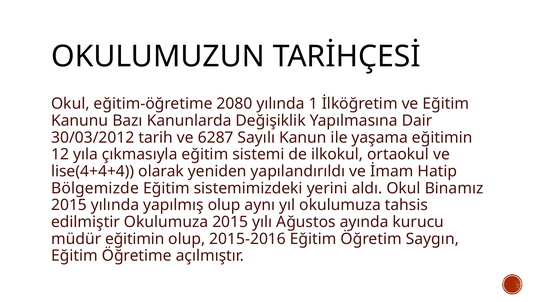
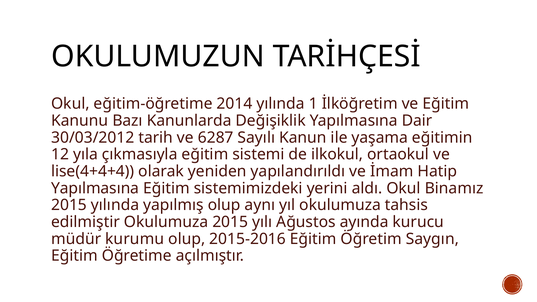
2080: 2080 -> 2014
Bölgemizde at (95, 188): Bölgemizde -> Yapılmasına
müdür eğitimin: eğitimin -> kurumu
